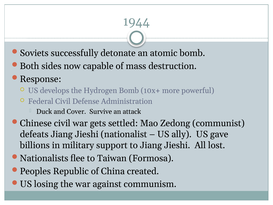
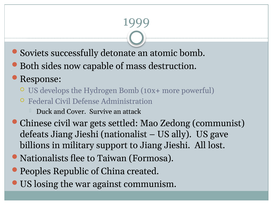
1944: 1944 -> 1999
